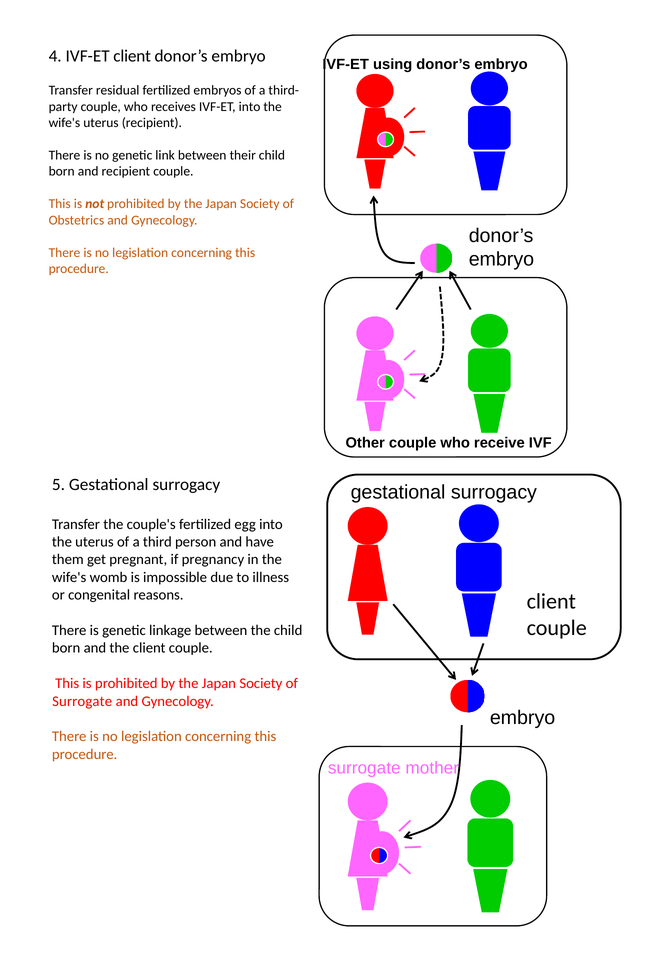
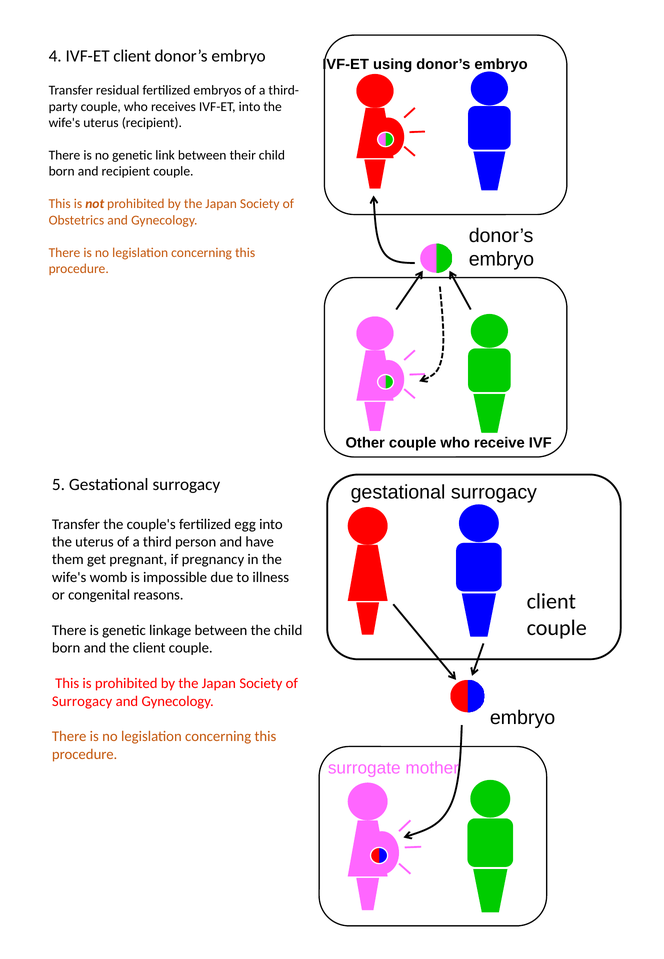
Surrogate at (82, 701): Surrogate -> Surrogacy
